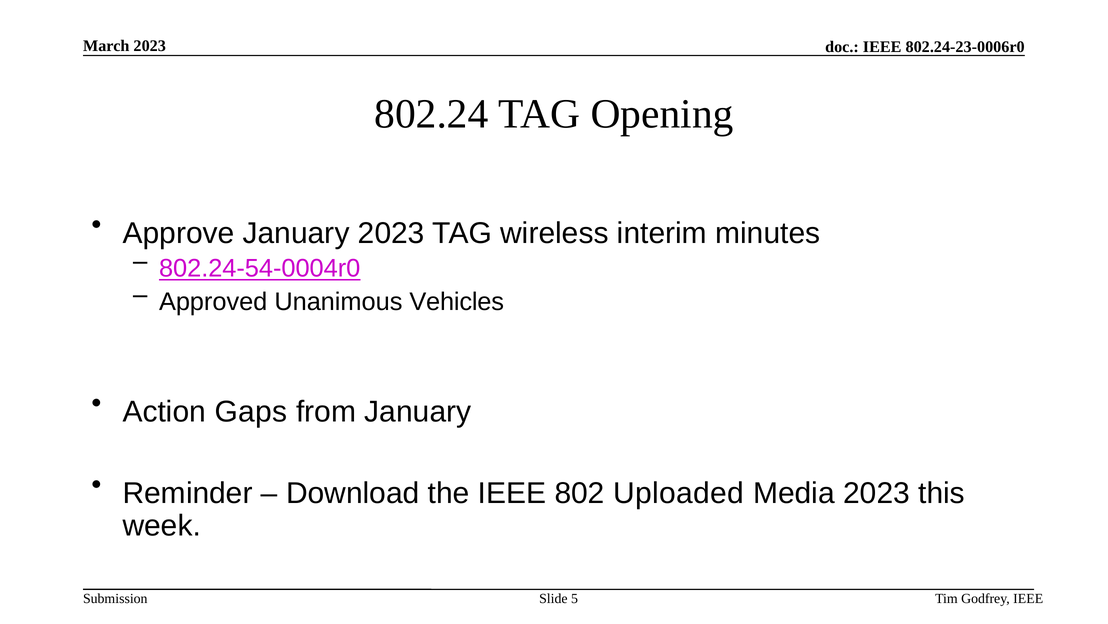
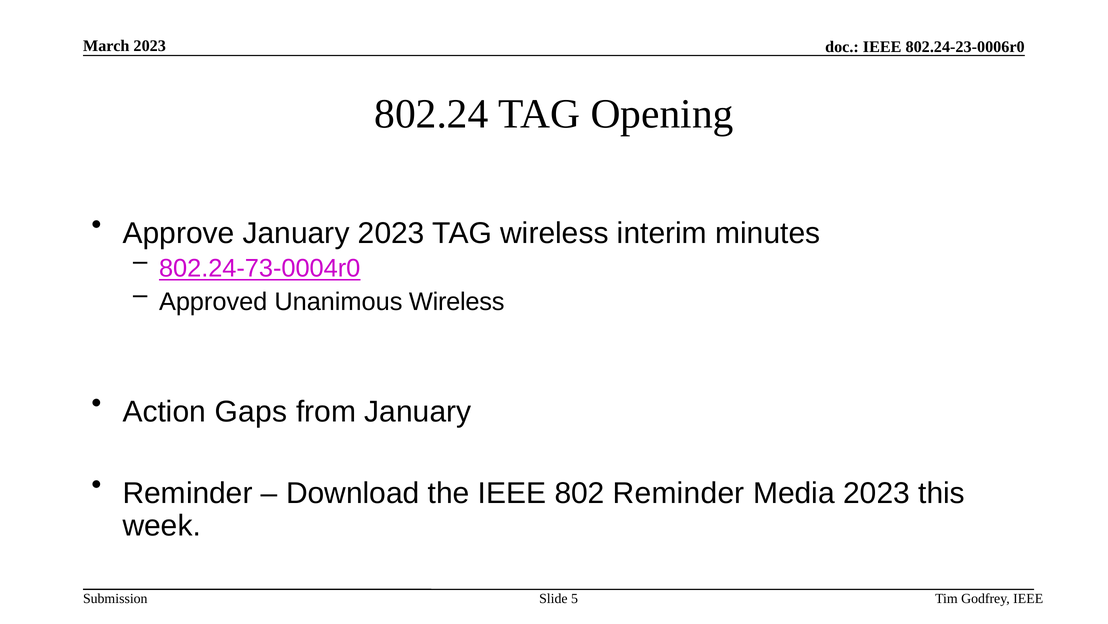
802.24-54-0004r0: 802.24-54-0004r0 -> 802.24-73-0004r0
Unanimous Vehicles: Vehicles -> Wireless
802 Uploaded: Uploaded -> Reminder
